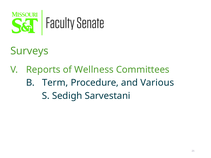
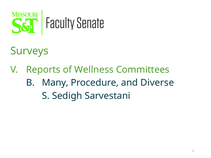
Term: Term -> Many
Various: Various -> Diverse
